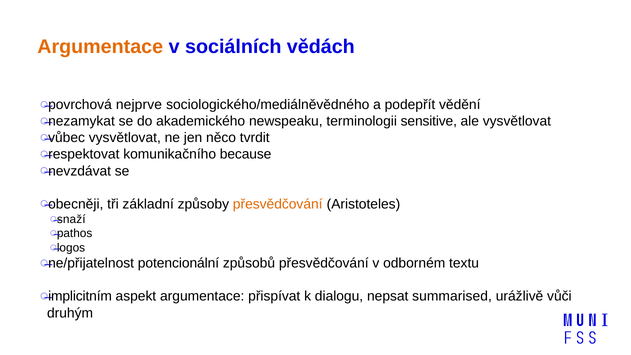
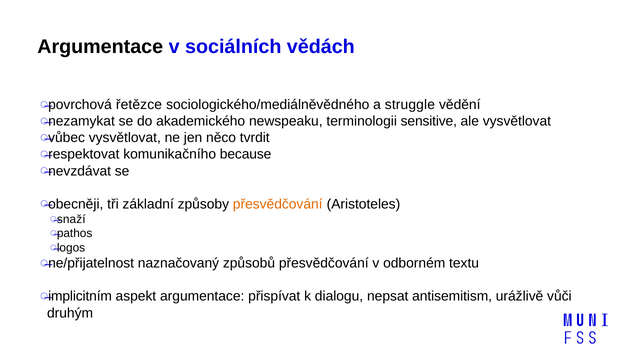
Argumentace at (100, 47) colour: orange -> black
nejprve: nejprve -> řetězce
podepřít: podepřít -> struggle
potencionální: potencionální -> naznačovaný
summarised: summarised -> antisemitism
